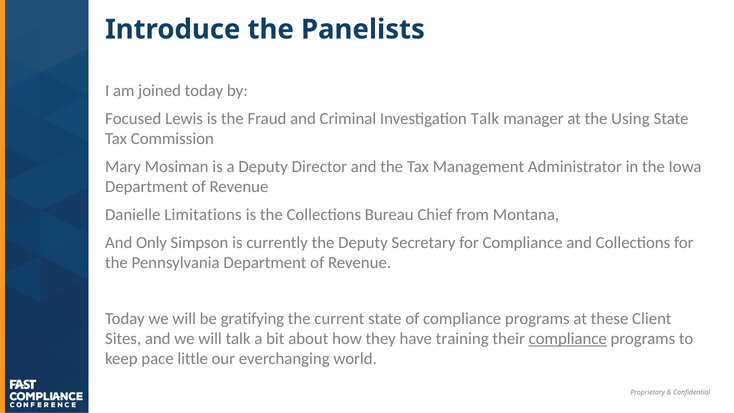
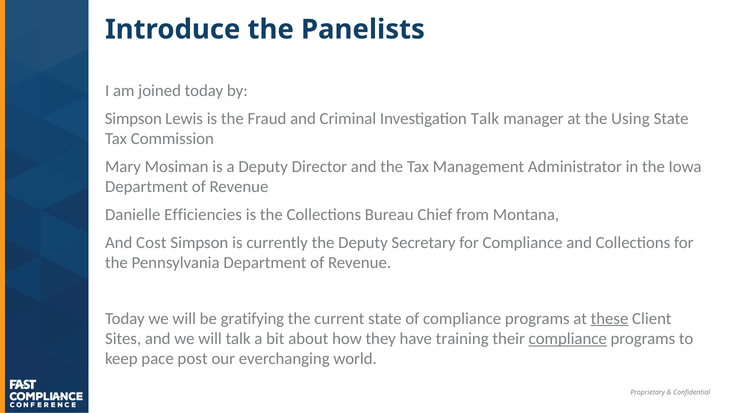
Focused at (133, 119): Focused -> Simpson
Limitations: Limitations -> Efficiencies
Only: Only -> Cost
these underline: none -> present
little: little -> post
